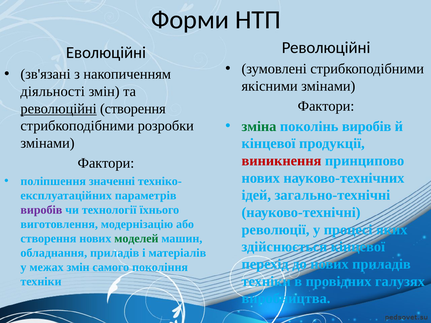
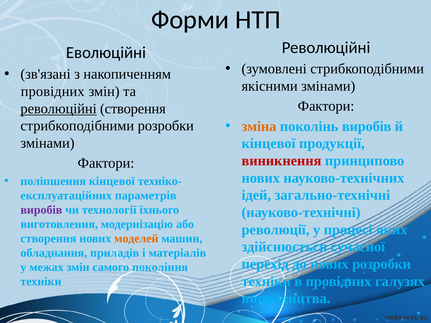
діяльності at (53, 91): діяльності -> провідних
зміна colour: green -> orange
поліпшення значенні: значенні -> кінцевої
моделей colour: green -> orange
здійснюється кінцевої: кінцевої -> сучасної
нових приладів: приладів -> розробки
